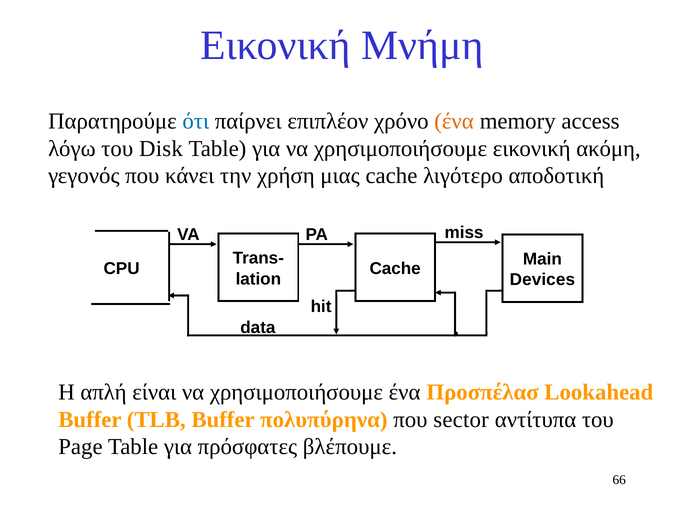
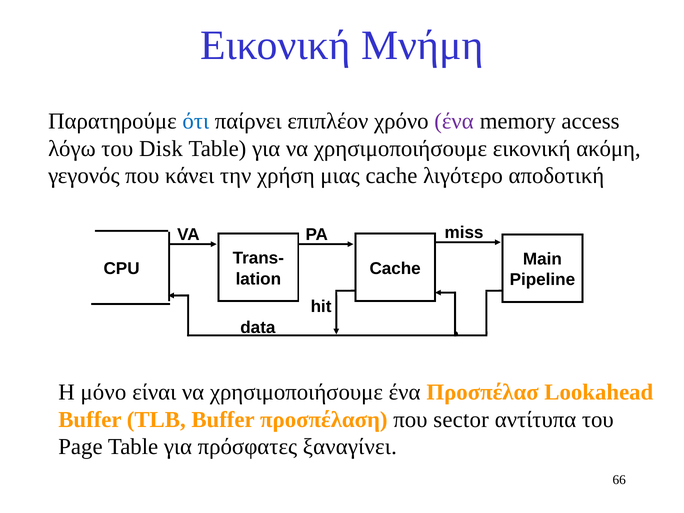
ένα at (454, 121) colour: orange -> purple
Devices: Devices -> Pipeline
απλή: απλή -> μόνο
πολυπύρηνα: πολυπύρηνα -> προσπέλαση
βλέπουμε: βλέπουμε -> ξαναγίνει
